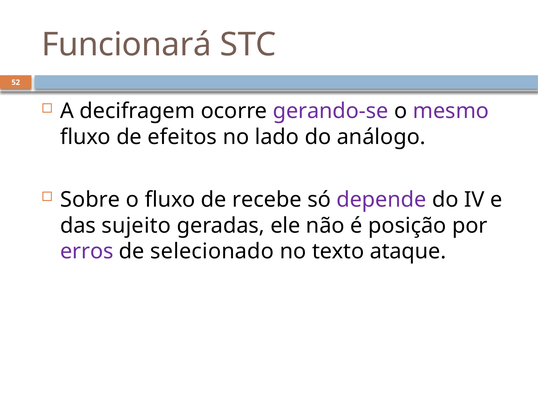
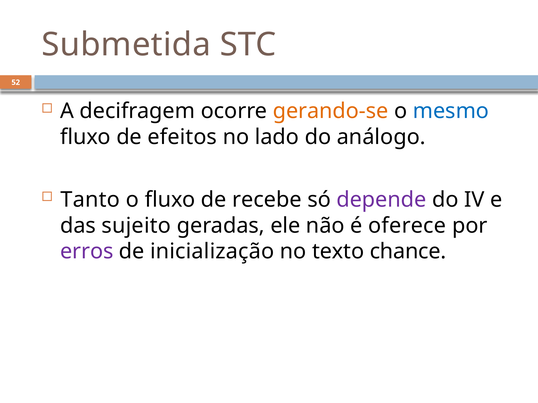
Funcionará: Funcionará -> Submetida
gerando-se colour: purple -> orange
mesmo colour: purple -> blue
Sobre: Sobre -> Tanto
posição: posição -> oferece
selecionado: selecionado -> inicialização
ataque: ataque -> chance
